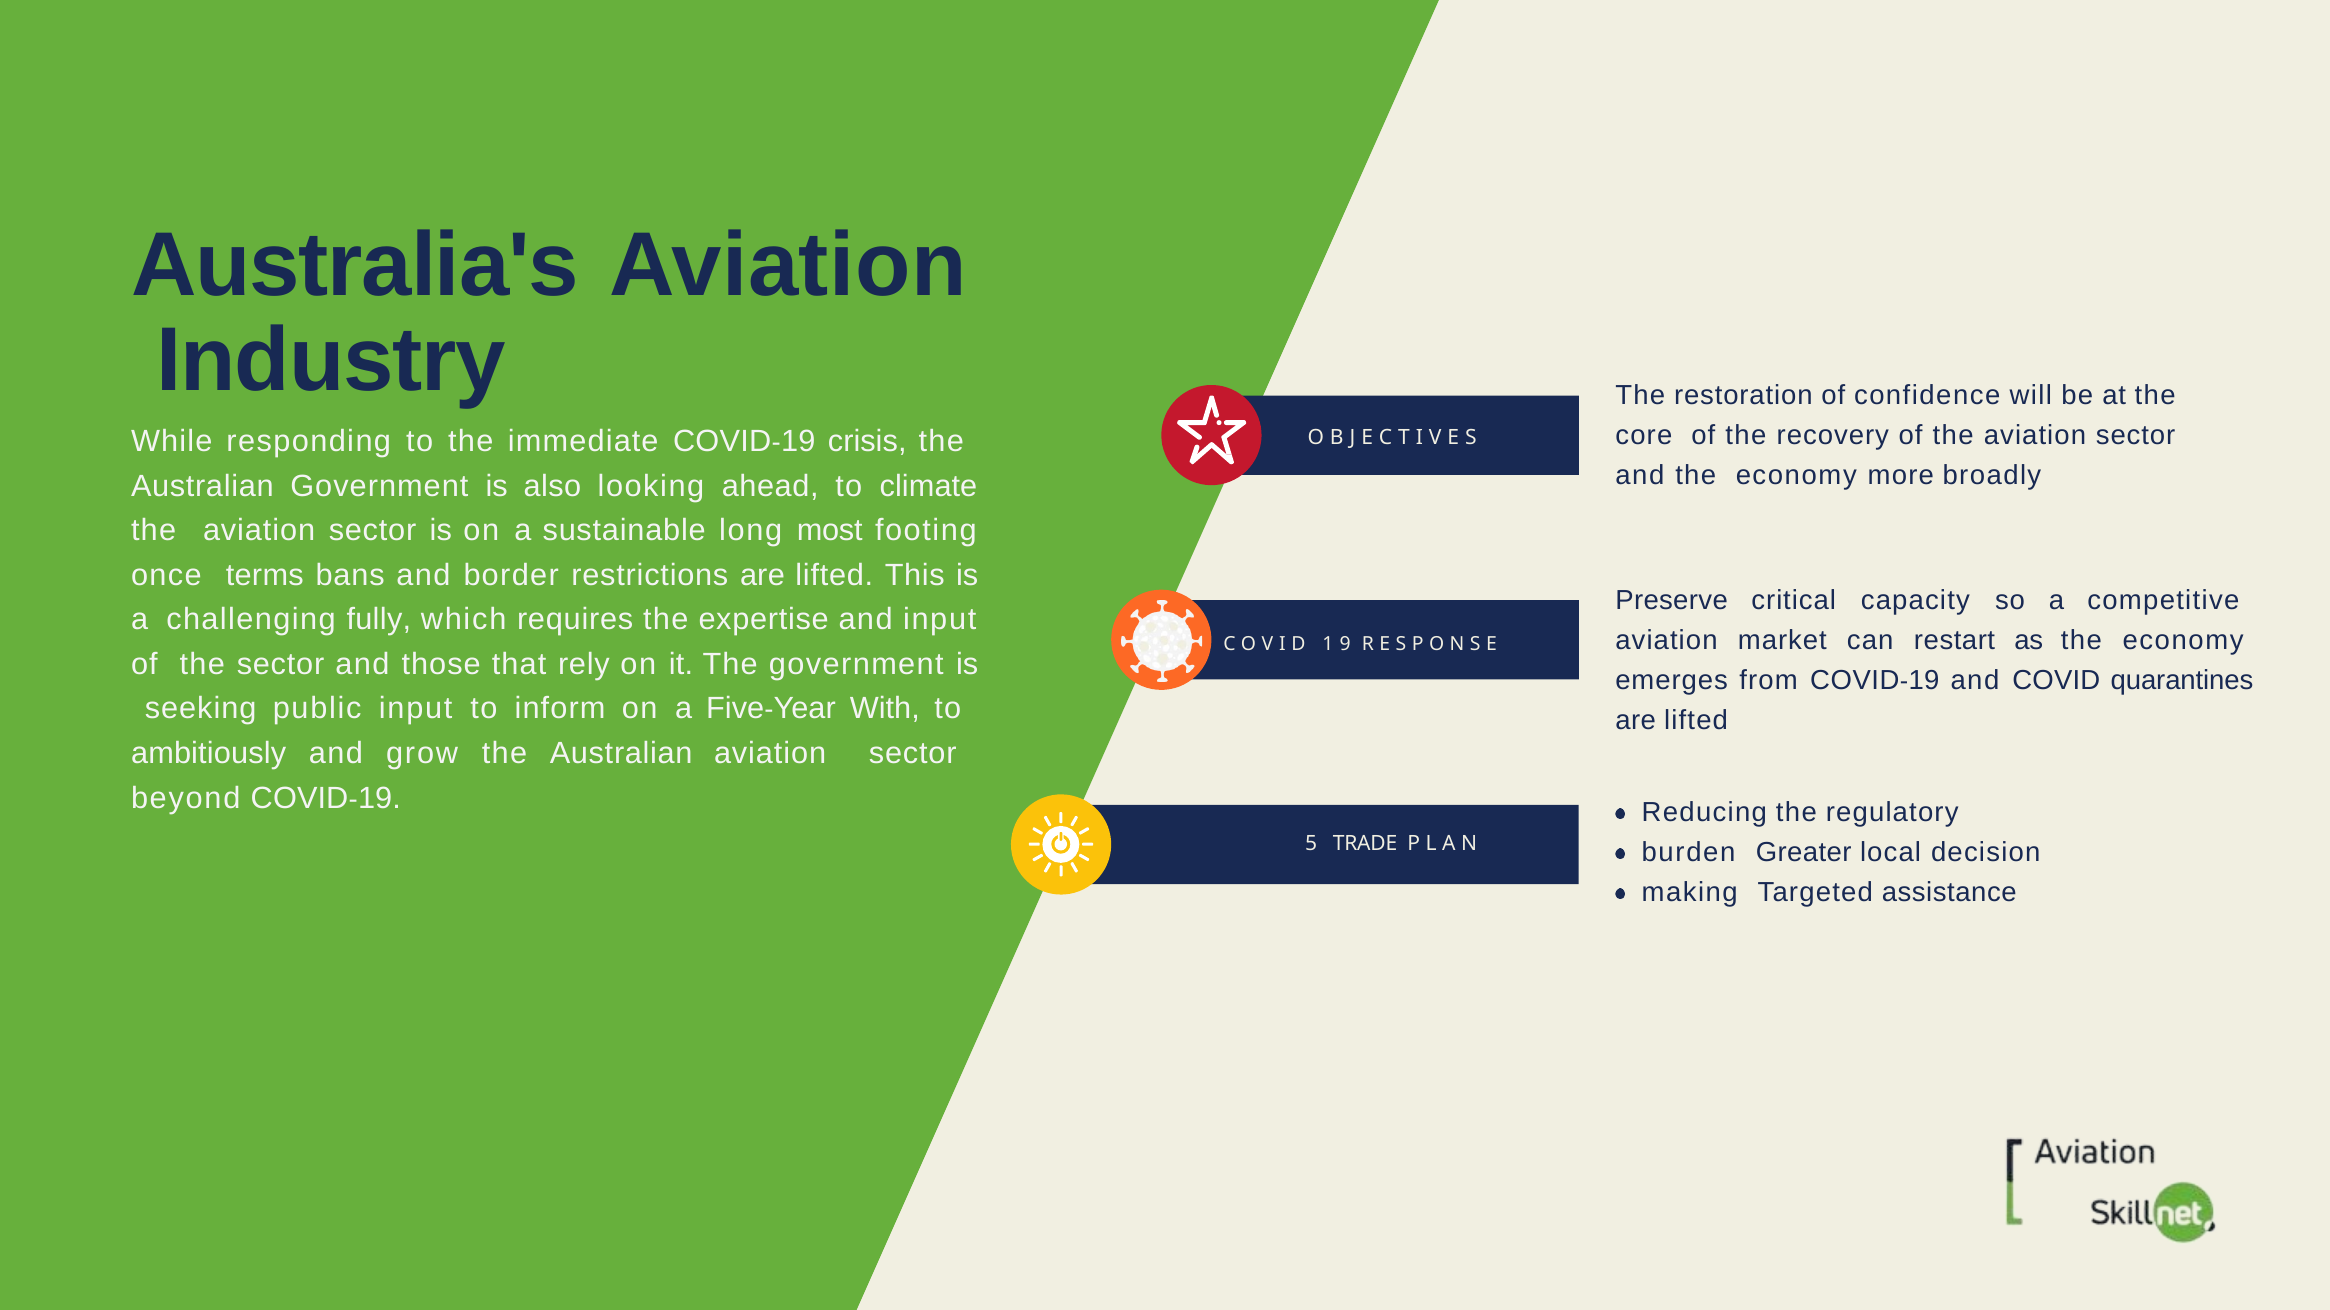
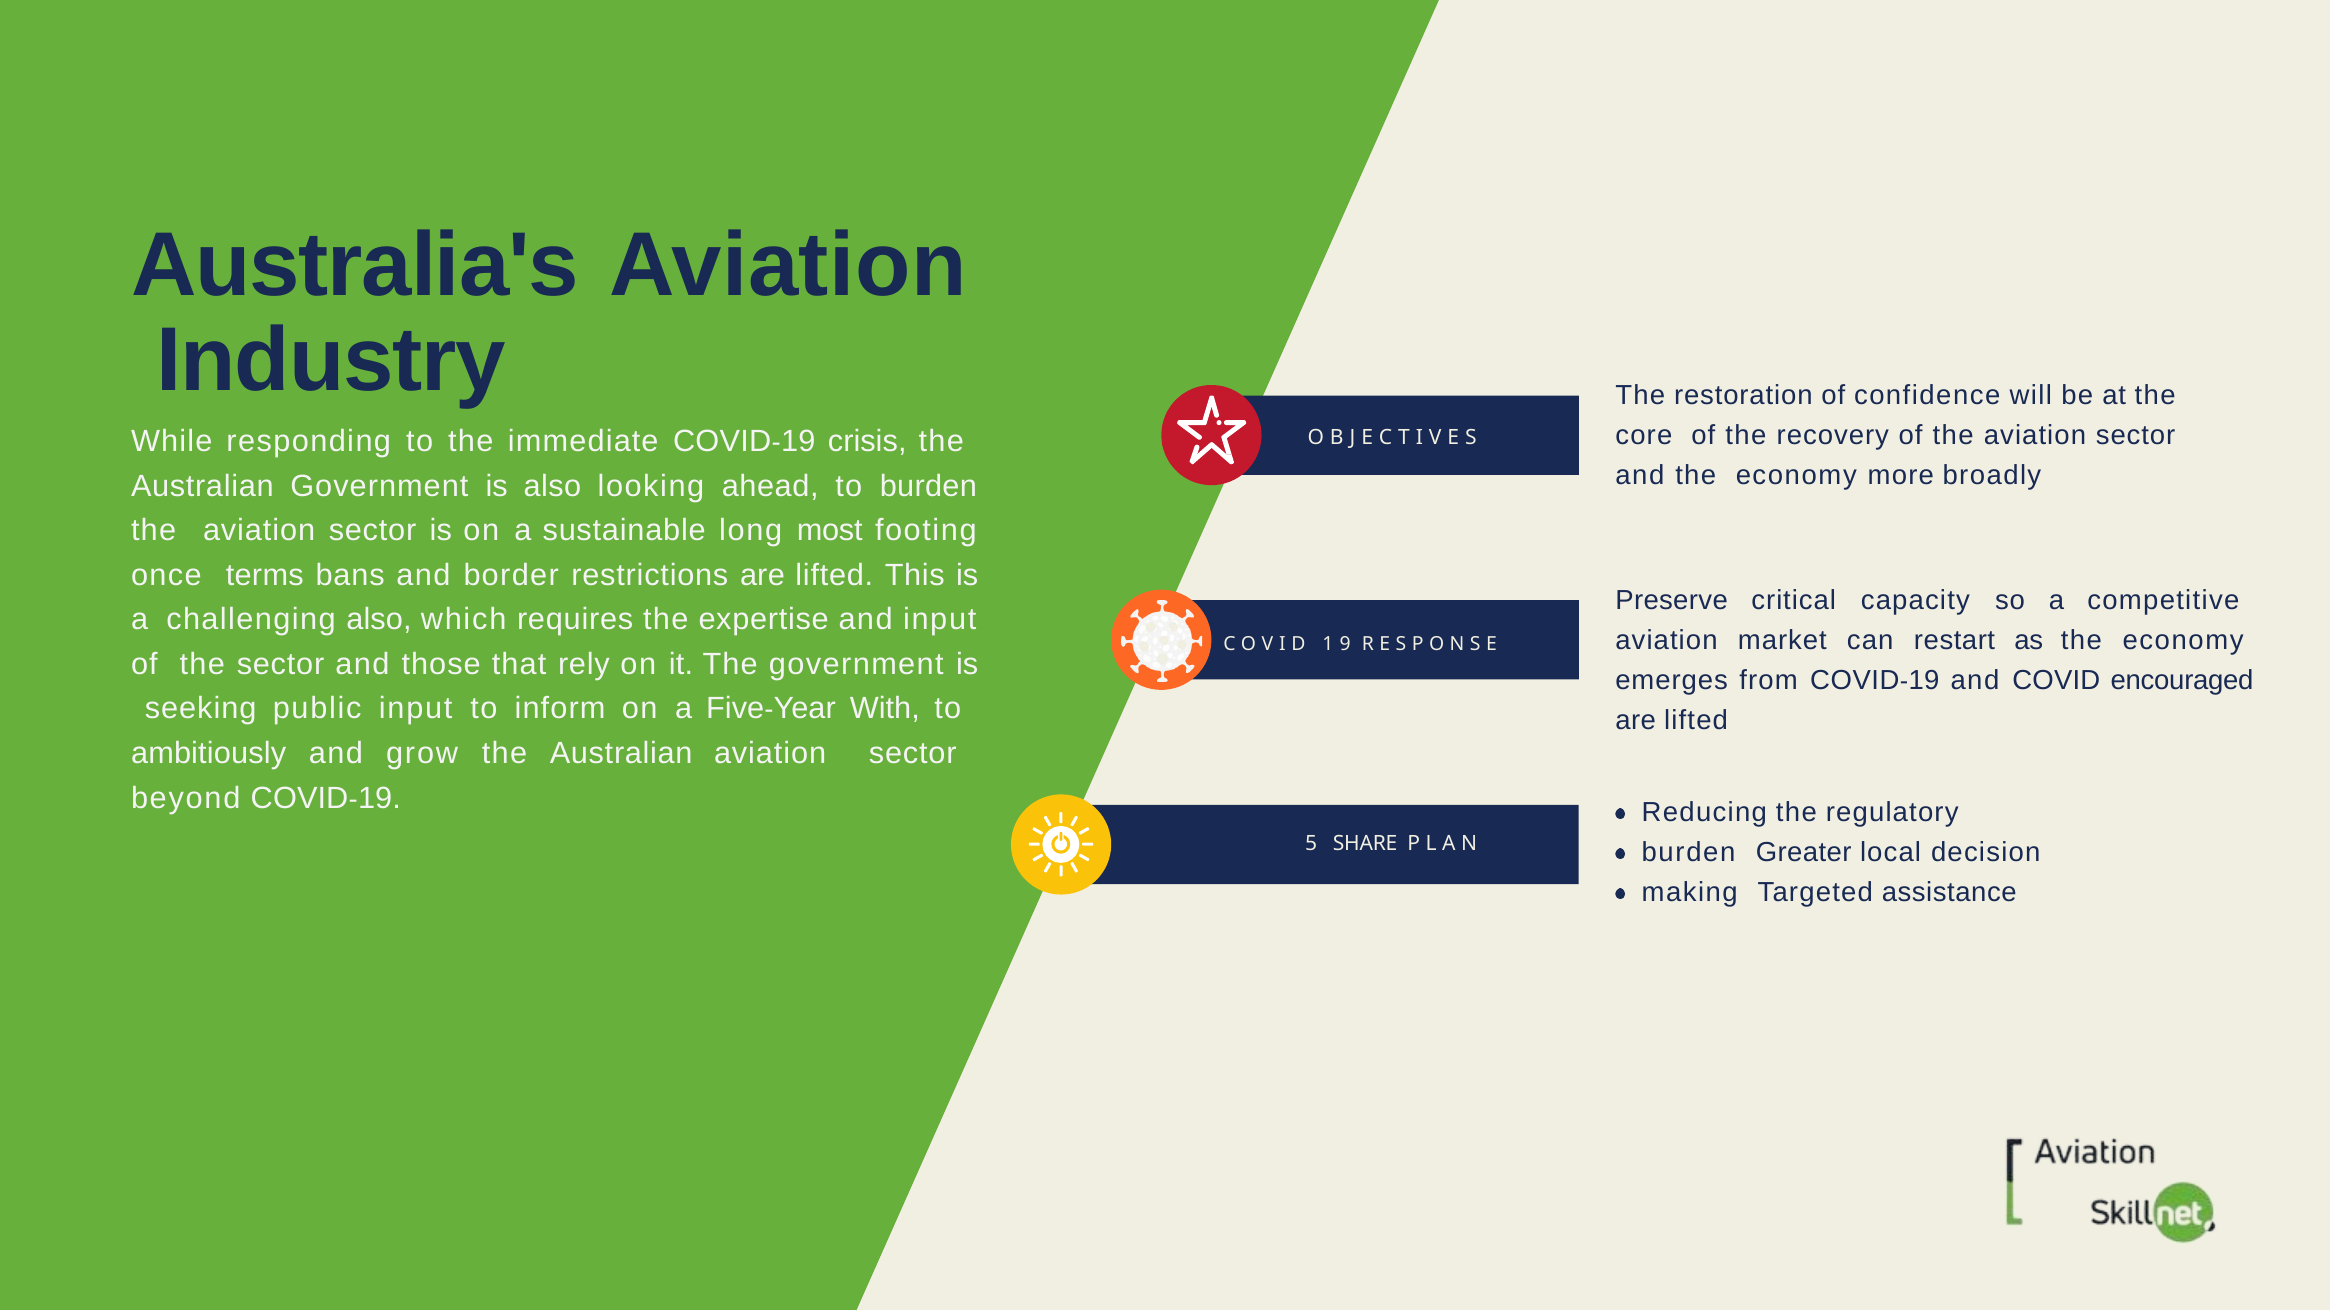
to climate: climate -> burden
challenging fully: fully -> also
quarantines: quarantines -> encouraged
TRADE: TRADE -> SHARE
